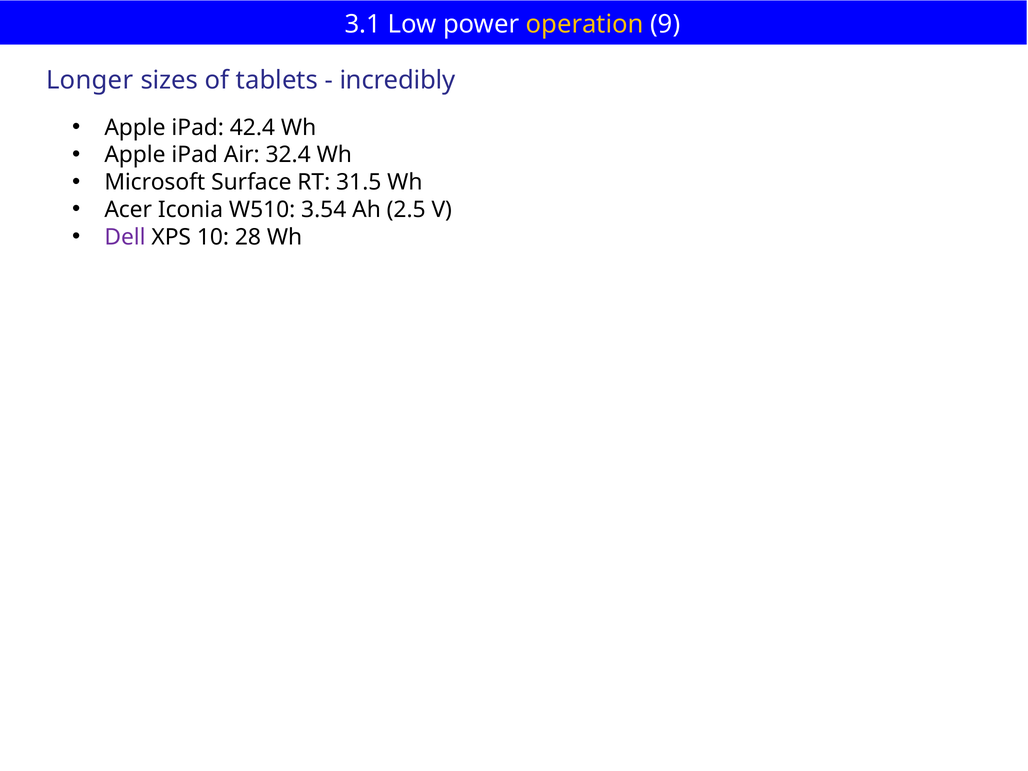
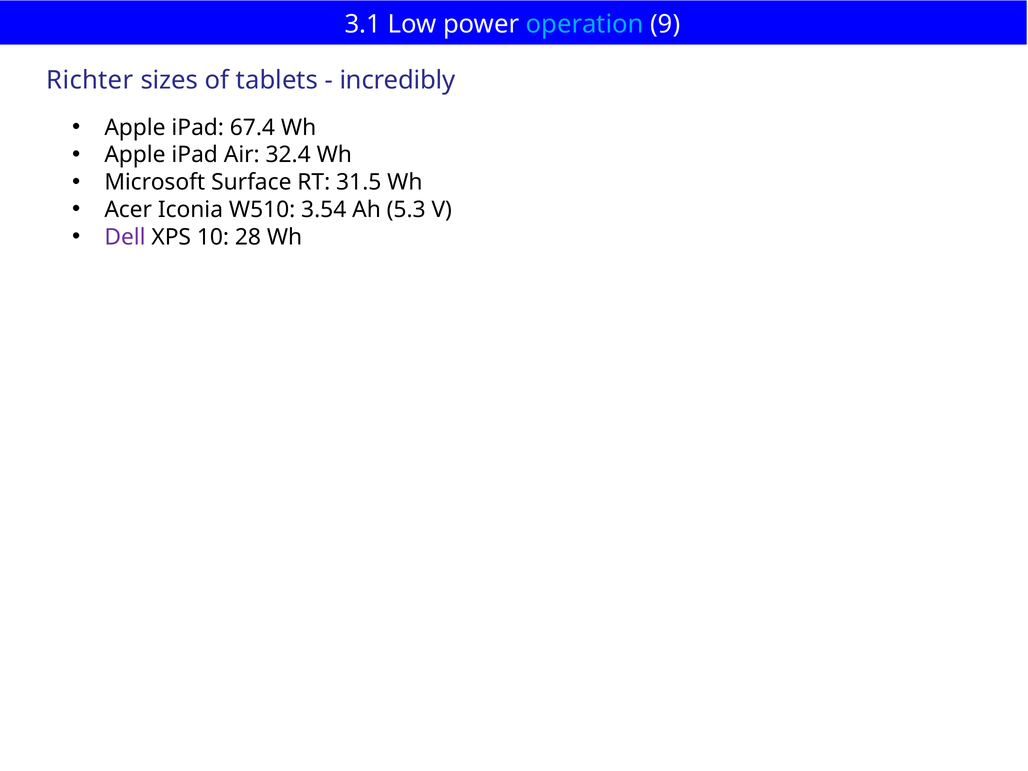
operation colour: yellow -> light blue
Longer: Longer -> Richter
42.4: 42.4 -> 67.4
2.5: 2.5 -> 5.3
